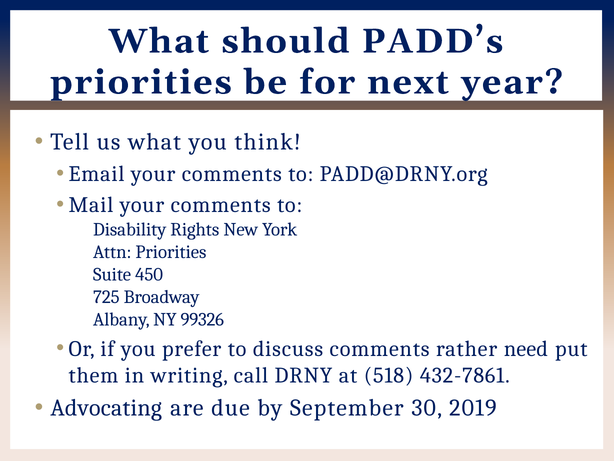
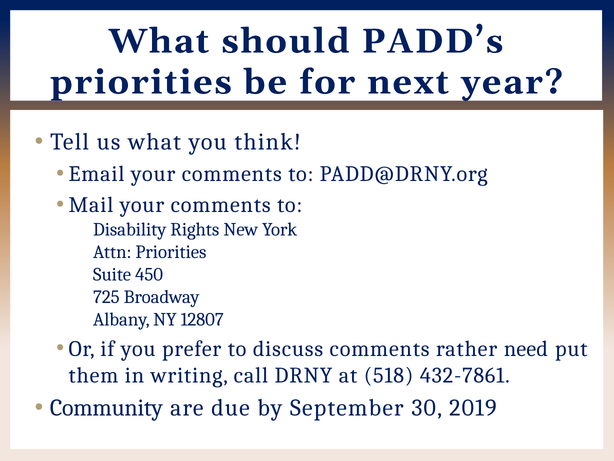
99326: 99326 -> 12807
Advocating: Advocating -> Community
